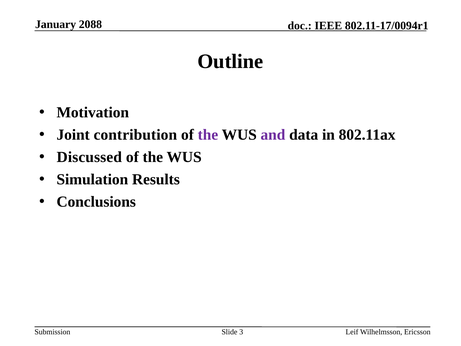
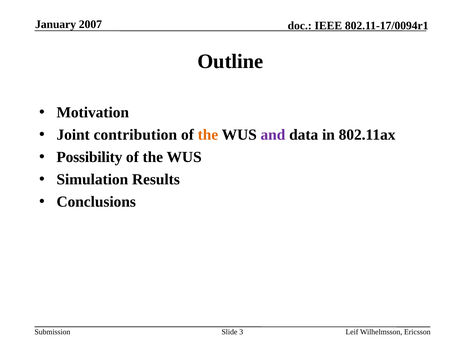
2088: 2088 -> 2007
the at (208, 135) colour: purple -> orange
Discussed: Discussed -> Possibility
